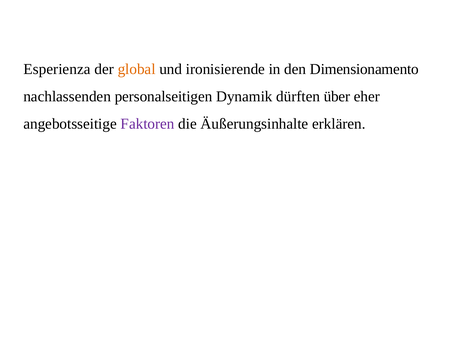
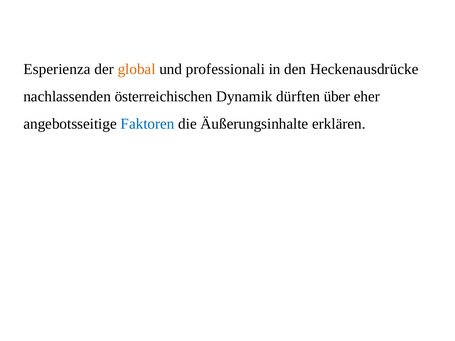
ironisierende: ironisierende -> professionali
Dimensionamento: Dimensionamento -> Heckenausdrücke
personalseitigen: personalseitigen -> österreichischen
Faktoren colour: purple -> blue
